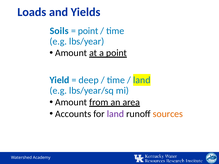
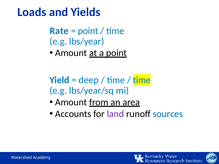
Soils: Soils -> Rate
land at (142, 80): land -> time
sources colour: orange -> blue
